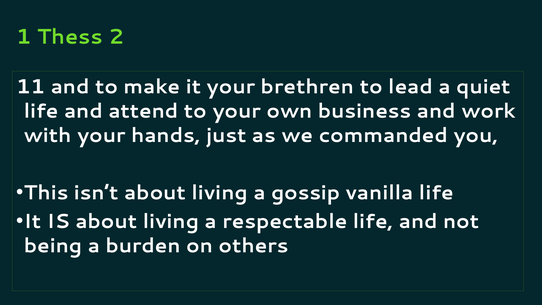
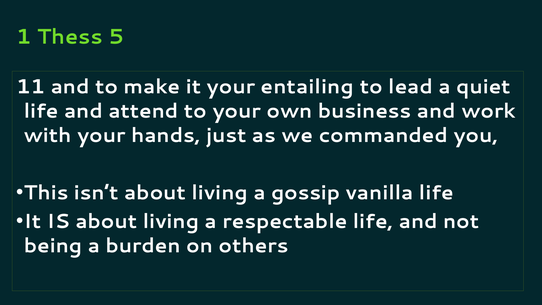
2: 2 -> 5
brethren: brethren -> entailing
